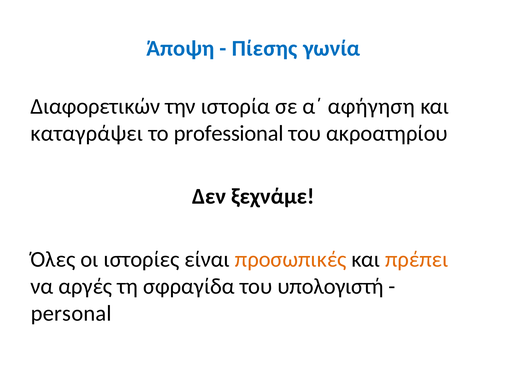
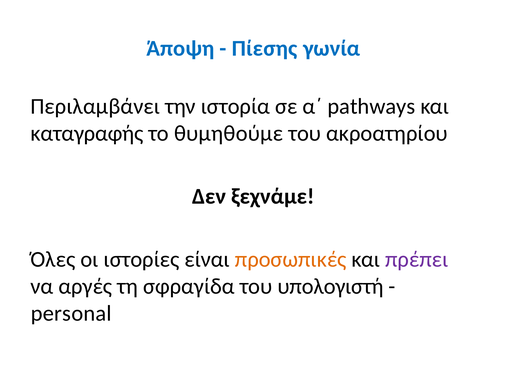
Διαφορετικών: Διαφορετικών -> Περιλαμβάνει
αφήγηση: αφήγηση -> pathways
καταγράψει: καταγράψει -> καταγραφής
professional: professional -> θυμηθούμε
πρέπει colour: orange -> purple
